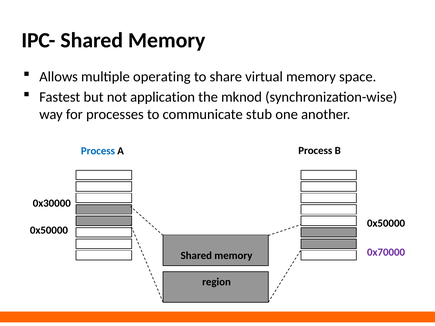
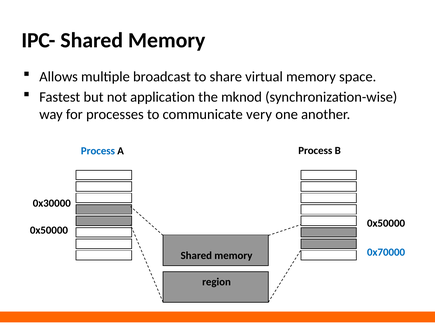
operating: operating -> broadcast
stub: stub -> very
0x70000 colour: purple -> blue
